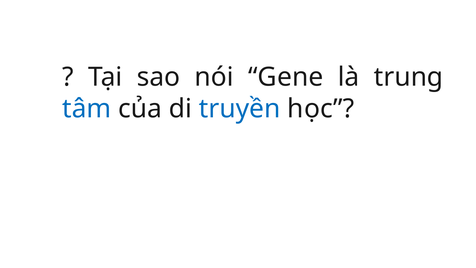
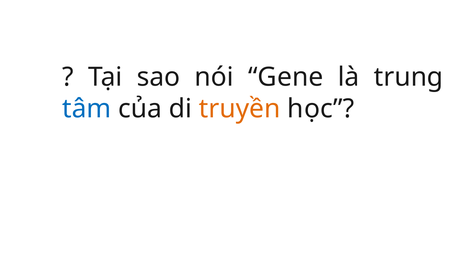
truyền colour: blue -> orange
